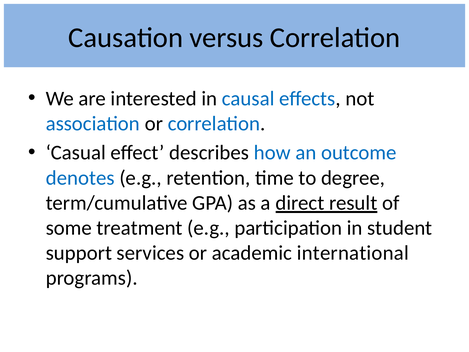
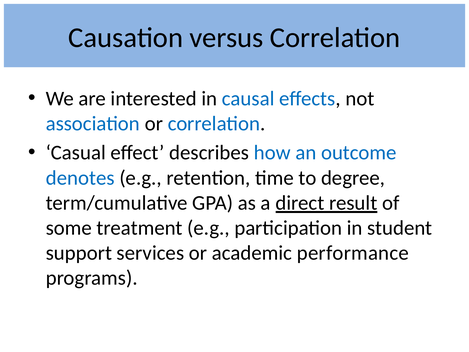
international: international -> performance
